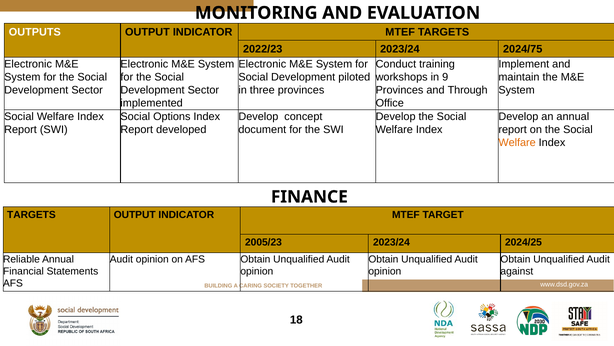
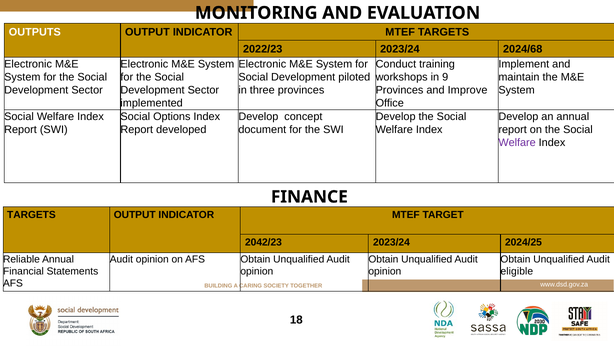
2024/75: 2024/75 -> 2024/68
Through: Through -> Improve
Welfare at (517, 142) colour: orange -> purple
2005/23: 2005/23 -> 2042/23
against: against -> eligible
